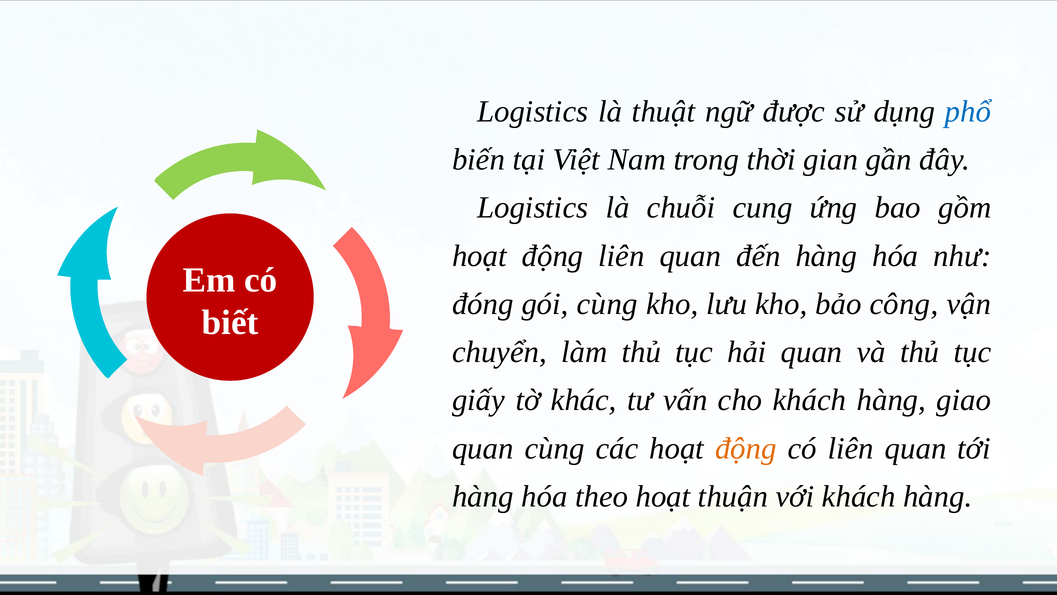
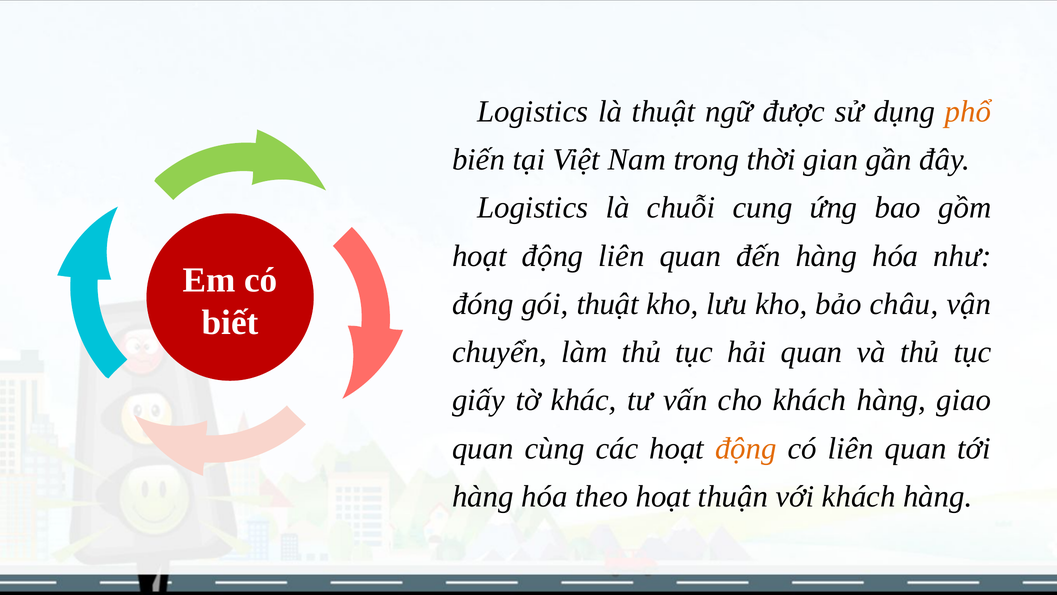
phổ colour: blue -> orange
gói cùng: cùng -> thuật
công: công -> châu
